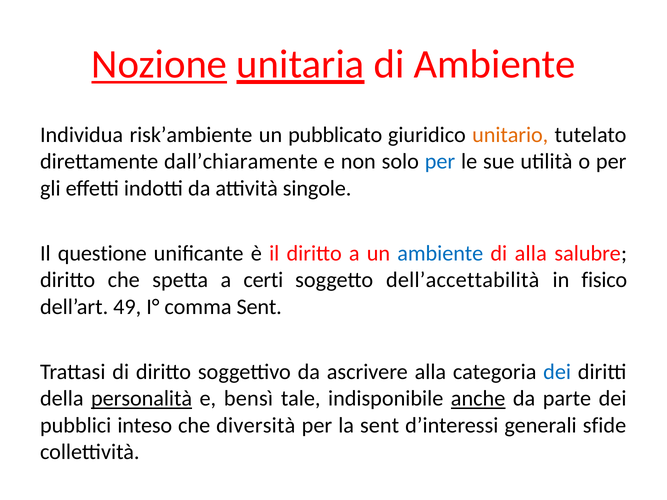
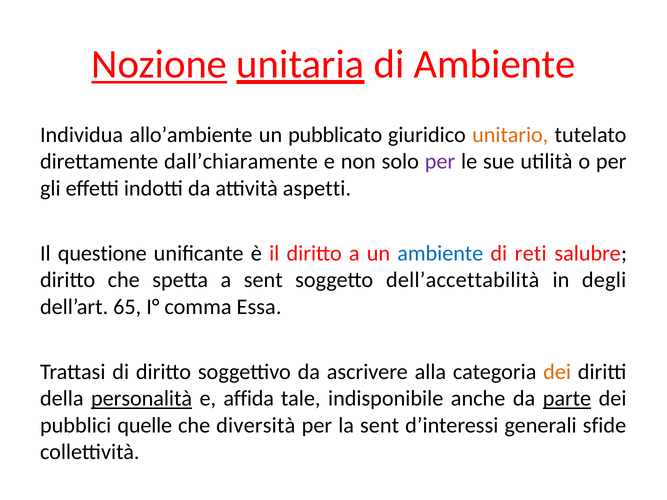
risk’ambiente: risk’ambiente -> allo’ambiente
per at (440, 162) colour: blue -> purple
singole: singole -> aspetti
di alla: alla -> reti
a certi: certi -> sent
fisico: fisico -> degli
49: 49 -> 65
comma Sent: Sent -> Essa
dei at (557, 372) colour: blue -> orange
bensì: bensì -> affida
anche underline: present -> none
parte underline: none -> present
inteso: inteso -> quelle
